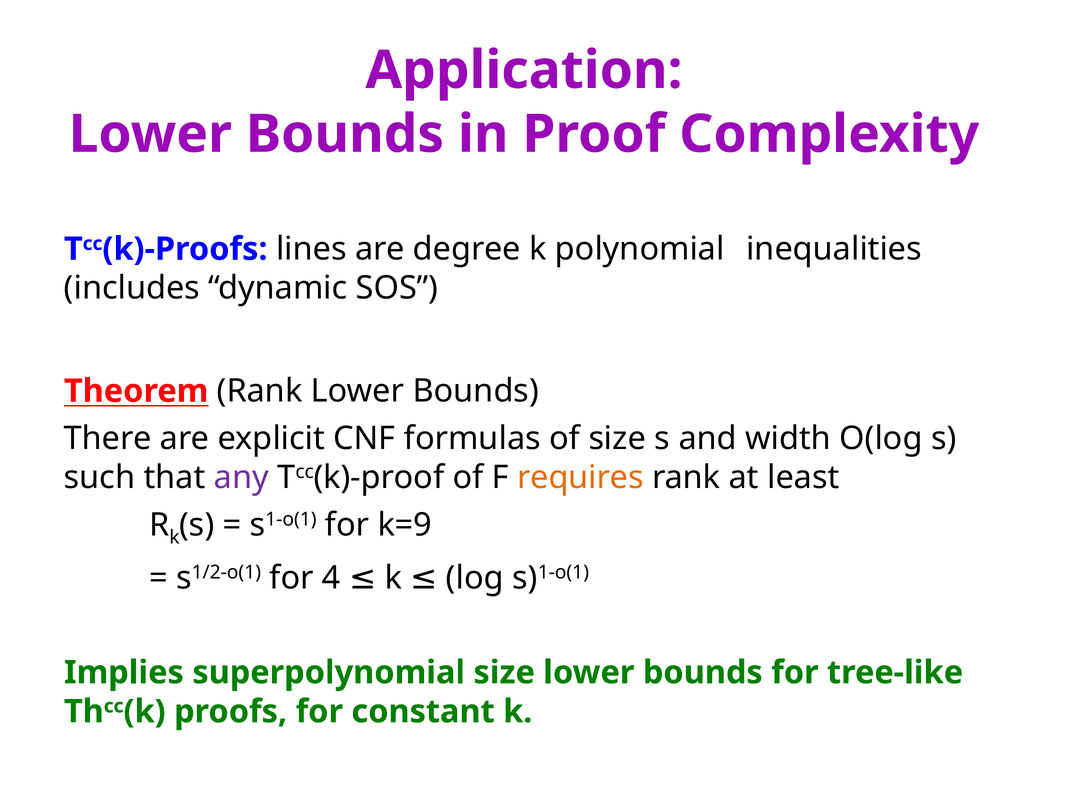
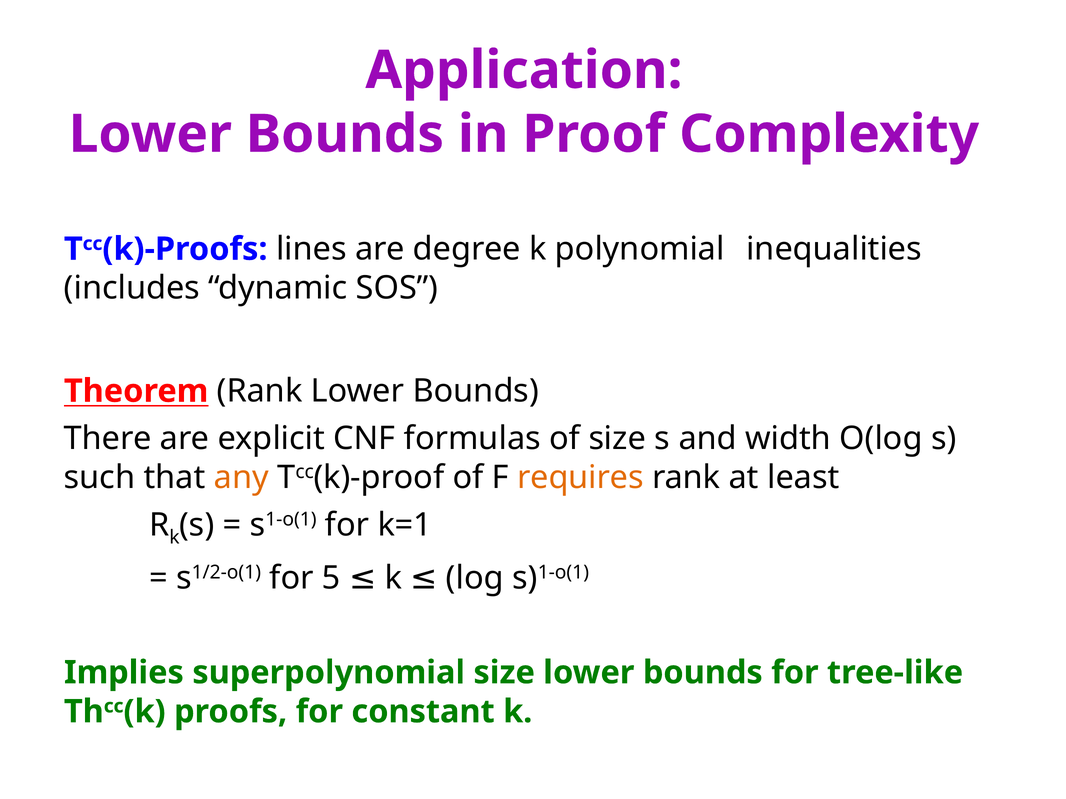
any colour: purple -> orange
k=9: k=9 -> k=1
4: 4 -> 5
